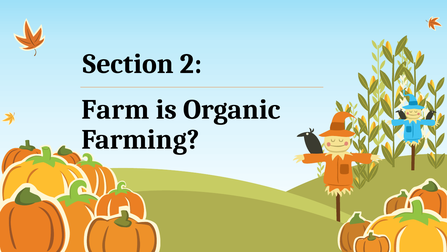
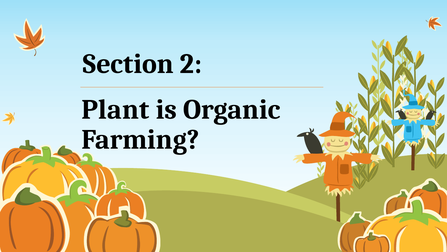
Farm: Farm -> Plant
